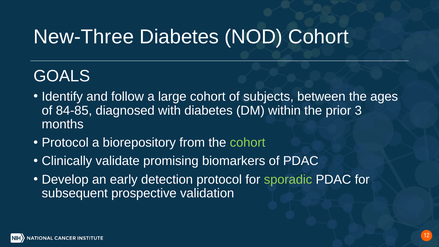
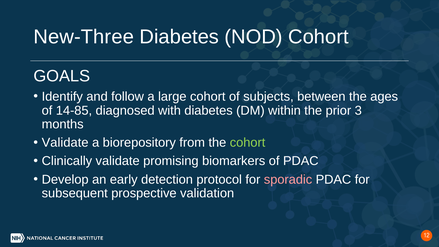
84-85: 84-85 -> 14-85
Protocol at (65, 143): Protocol -> Validate
sporadic colour: light green -> pink
